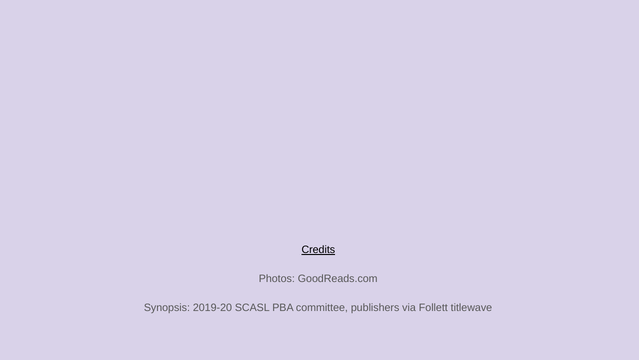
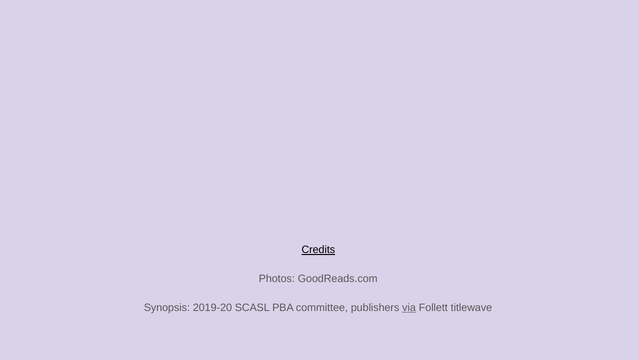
via underline: none -> present
